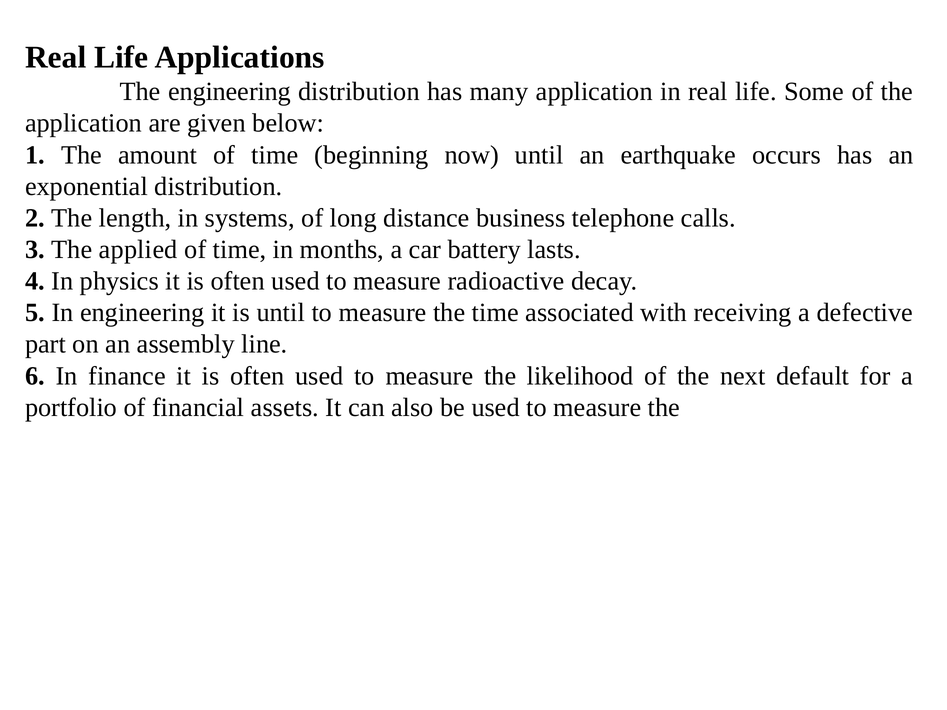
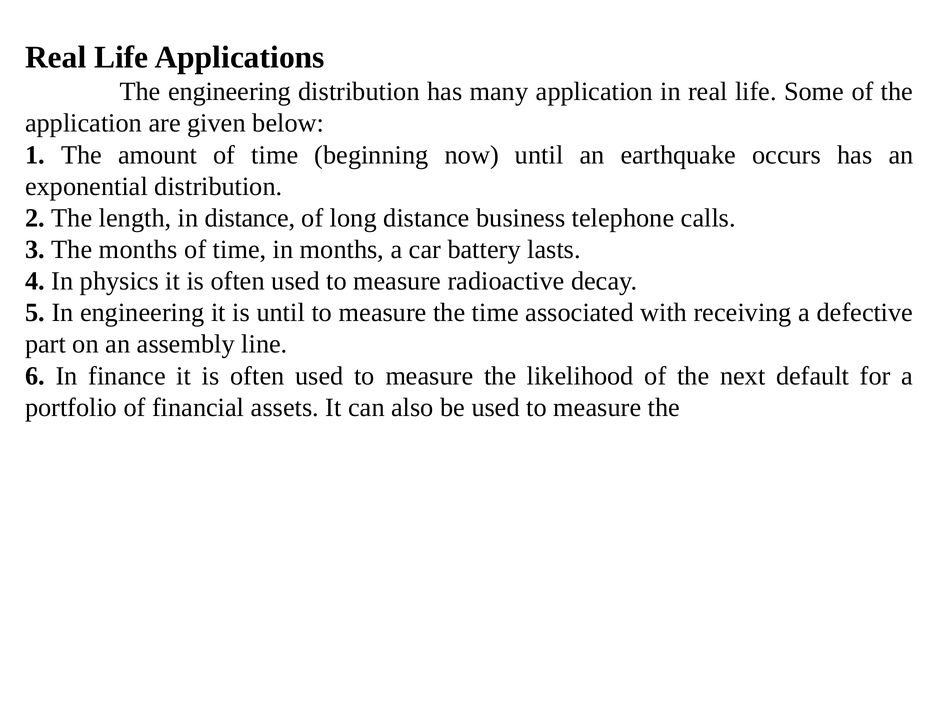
in systems: systems -> distance
The applied: applied -> months
